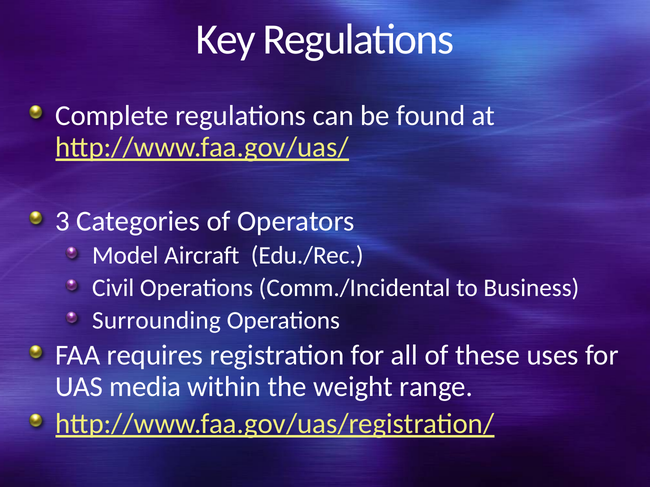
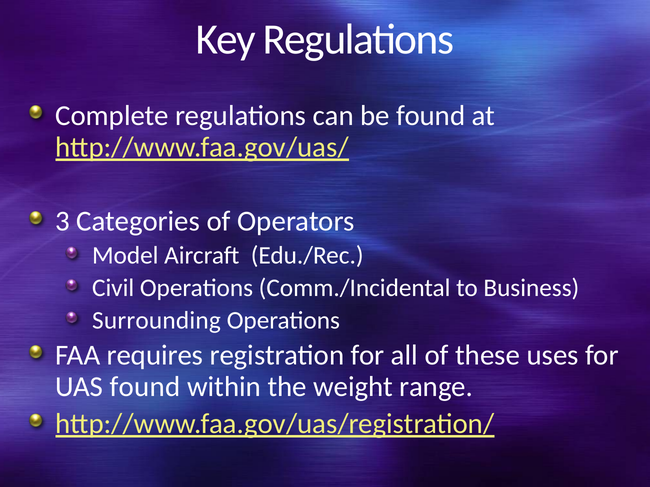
UAS media: media -> found
